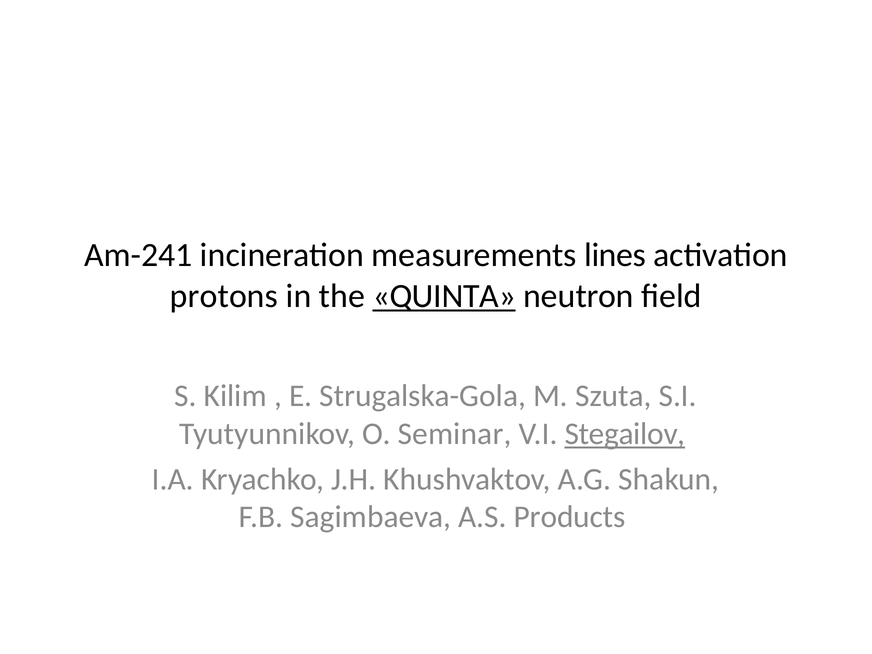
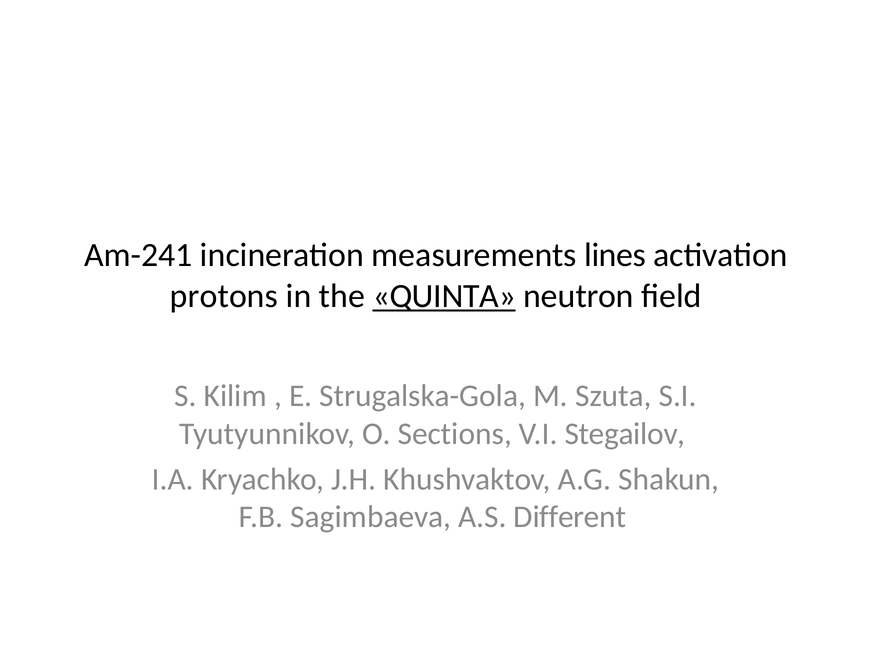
Seminar: Seminar -> Sections
Stegailov underline: present -> none
Products: Products -> Different
